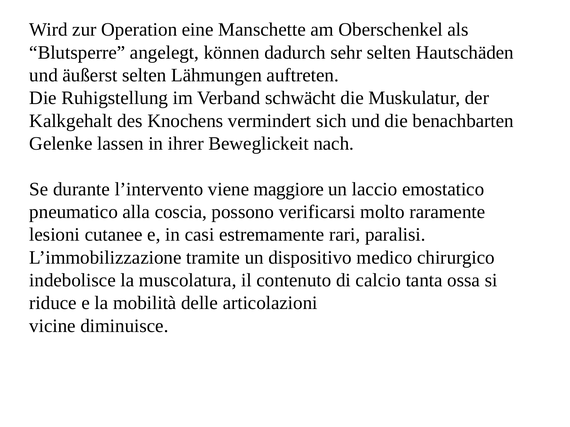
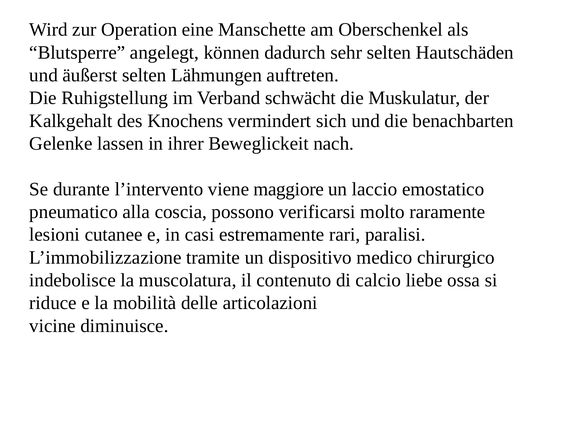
tanta: tanta -> liebe
